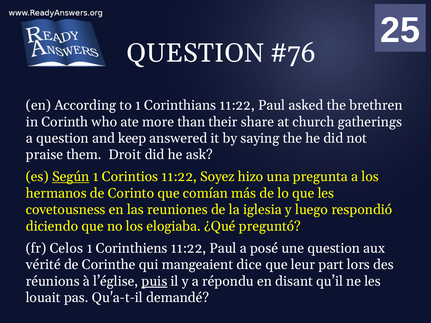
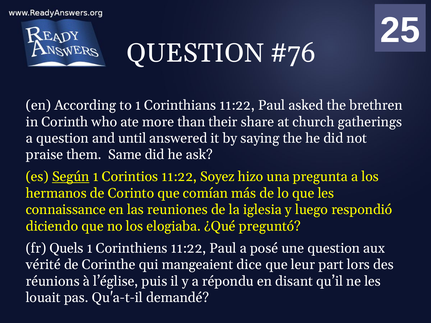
keep: keep -> until
Droit: Droit -> Same
covetousness: covetousness -> connaissance
Celos: Celos -> Quels
puis underline: present -> none
